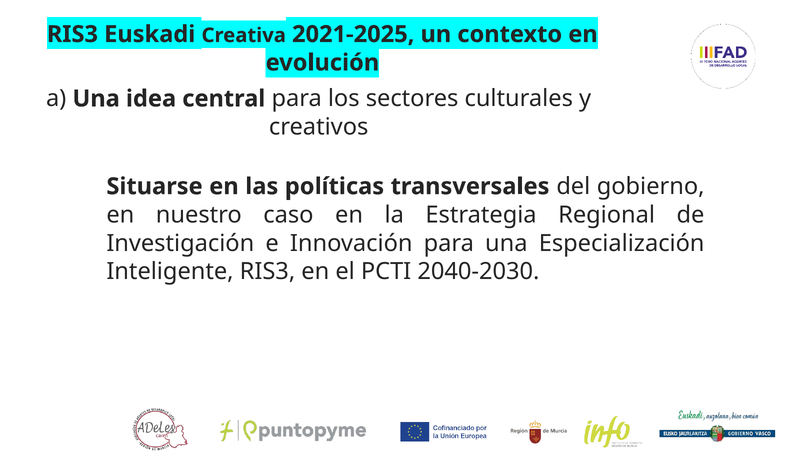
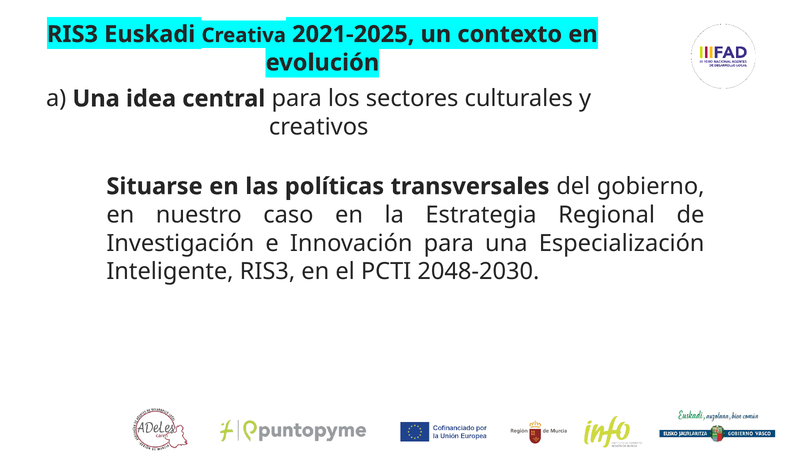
2040-2030: 2040-2030 -> 2048-2030
